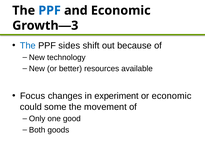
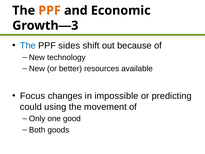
PPF at (50, 10) colour: blue -> orange
experiment: experiment -> impossible
or economic: economic -> predicting
some: some -> using
